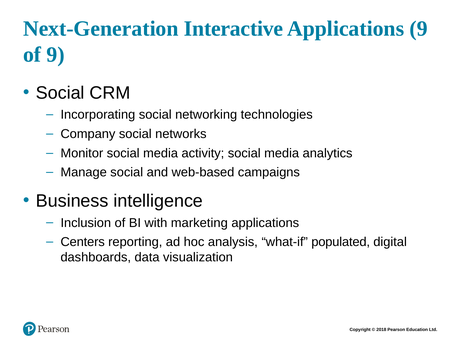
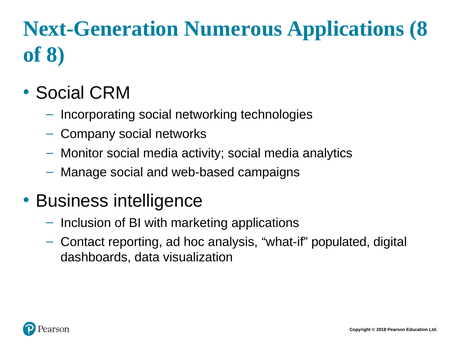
Interactive: Interactive -> Numerous
Applications 9: 9 -> 8
of 9: 9 -> 8
Centers: Centers -> Contact
